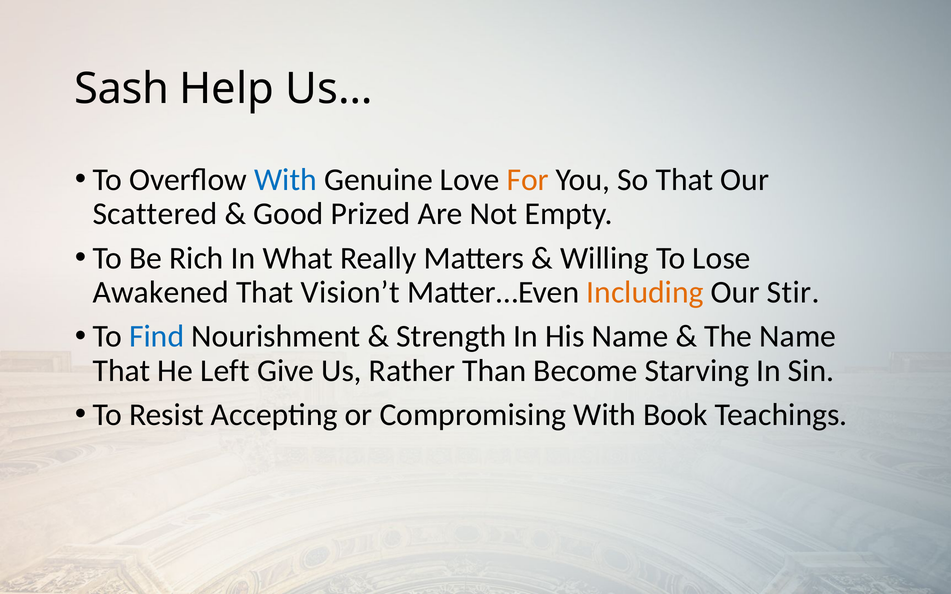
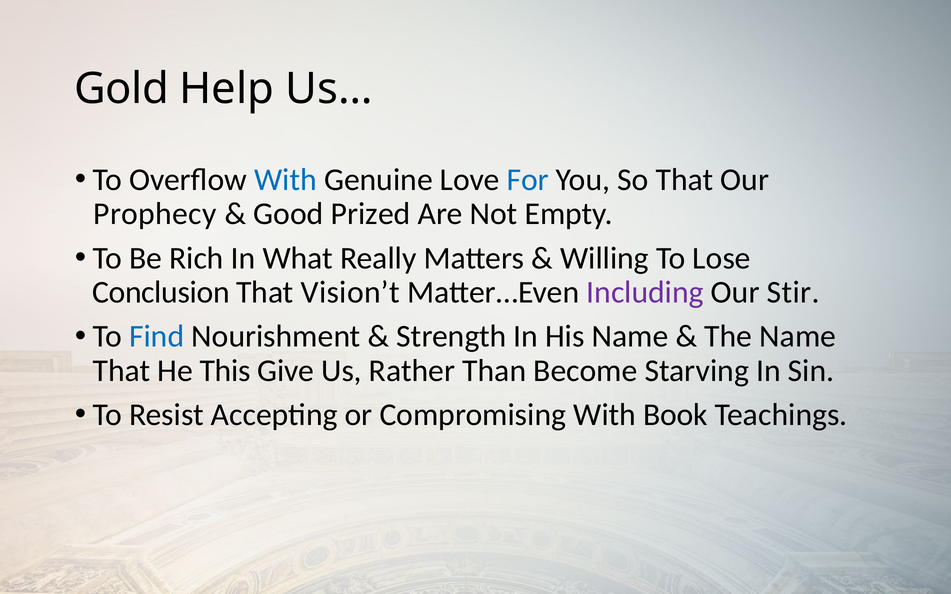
Sash: Sash -> Gold
For colour: orange -> blue
Scattered: Scattered -> Prophecy
Awakened: Awakened -> Conclusion
Including colour: orange -> purple
Left: Left -> This
